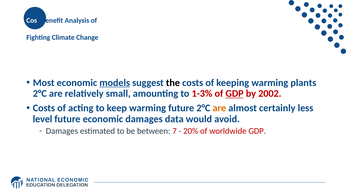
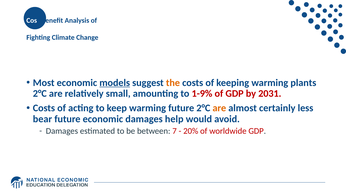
the colour: black -> orange
1-3%: 1-3% -> 1-9%
GDP at (235, 93) underline: present -> none
2002: 2002 -> 2031
level: level -> bear
data: data -> help
